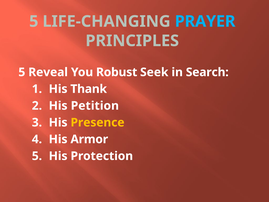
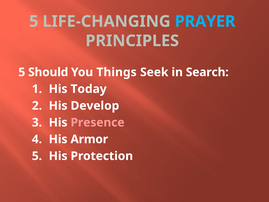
Reveal: Reveal -> Should
Robust: Robust -> Things
Thank: Thank -> Today
Petition: Petition -> Develop
Presence colour: yellow -> pink
